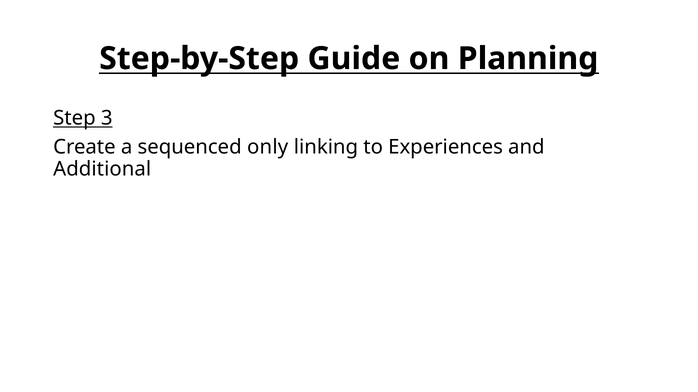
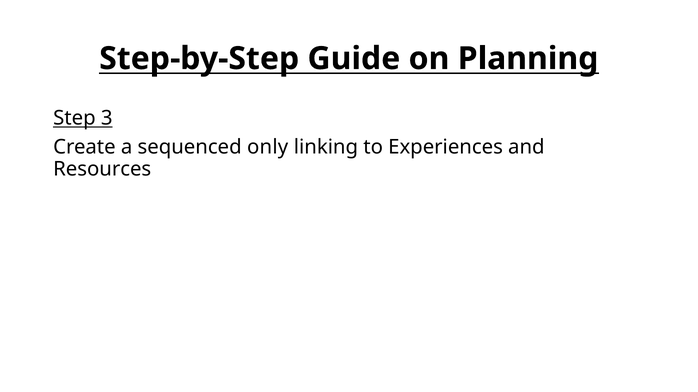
Additional: Additional -> Resources
